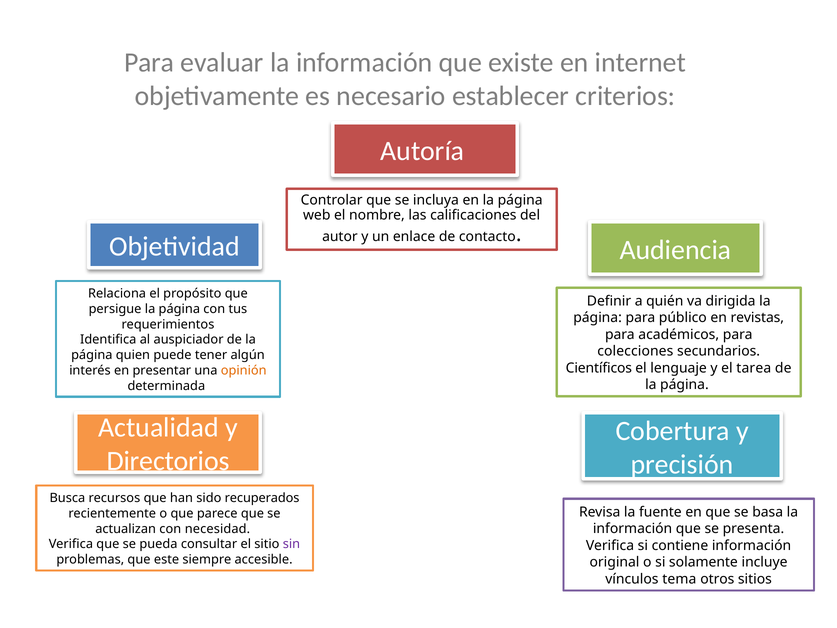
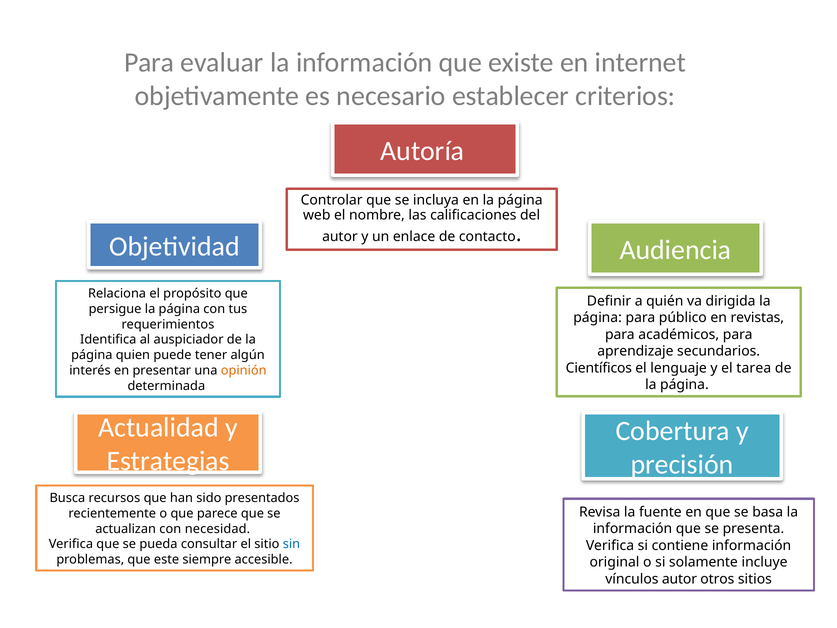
colecciones: colecciones -> aprendizaje
Directorios: Directorios -> Estrategias
recuperados: recuperados -> presentados
sin colour: purple -> blue
vínculos tema: tema -> autor
